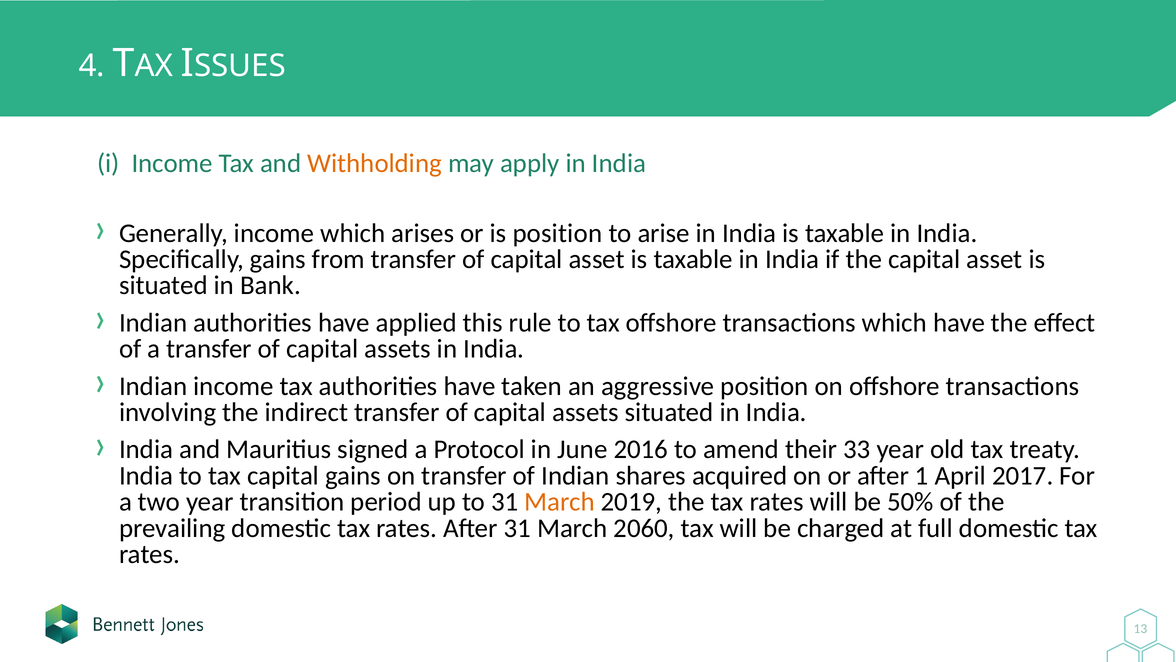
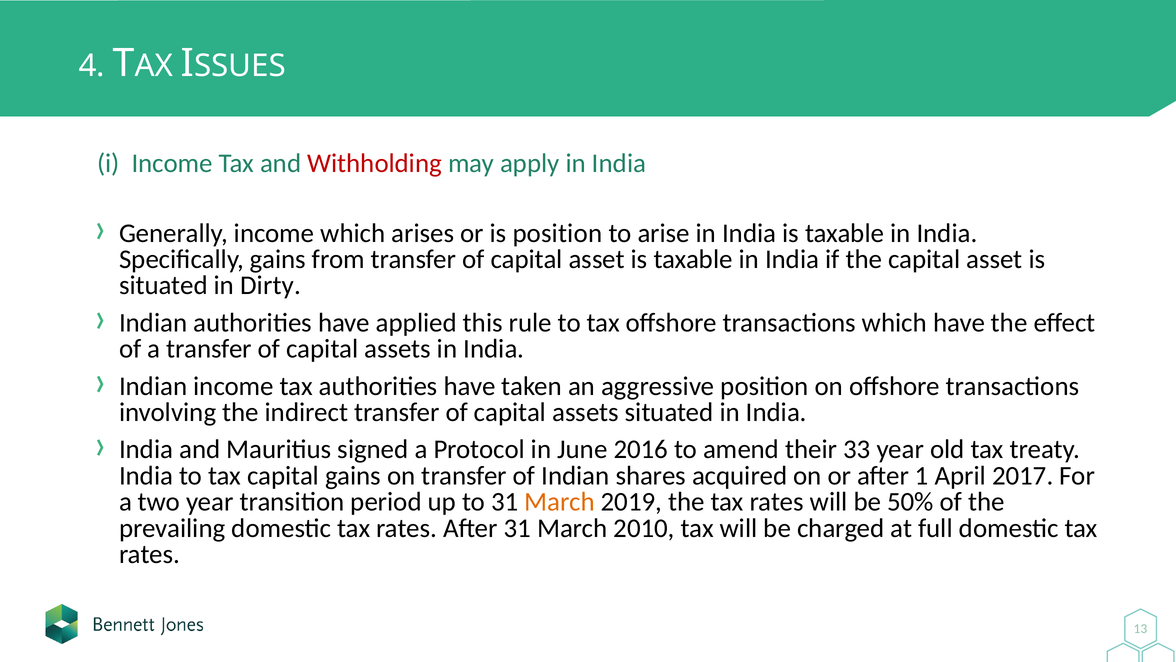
Withholding colour: orange -> red
Bank: Bank -> Dirty
2060: 2060 -> 2010
